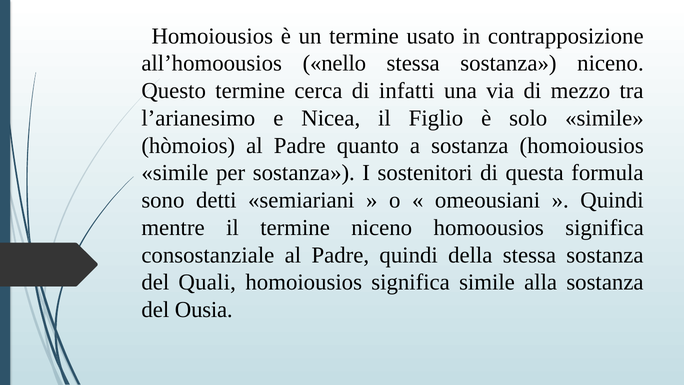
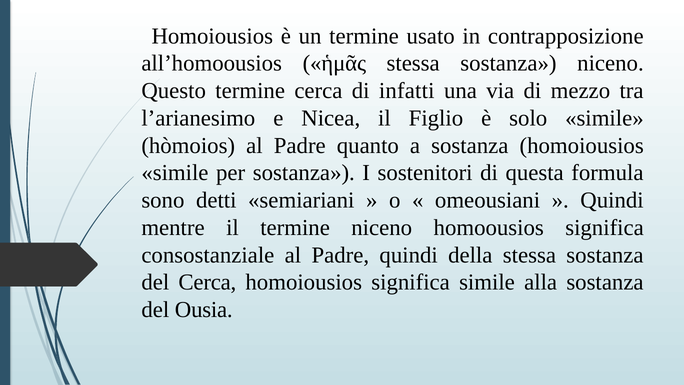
nello: nello -> ἡμᾶς
del Quali: Quali -> Cerca
